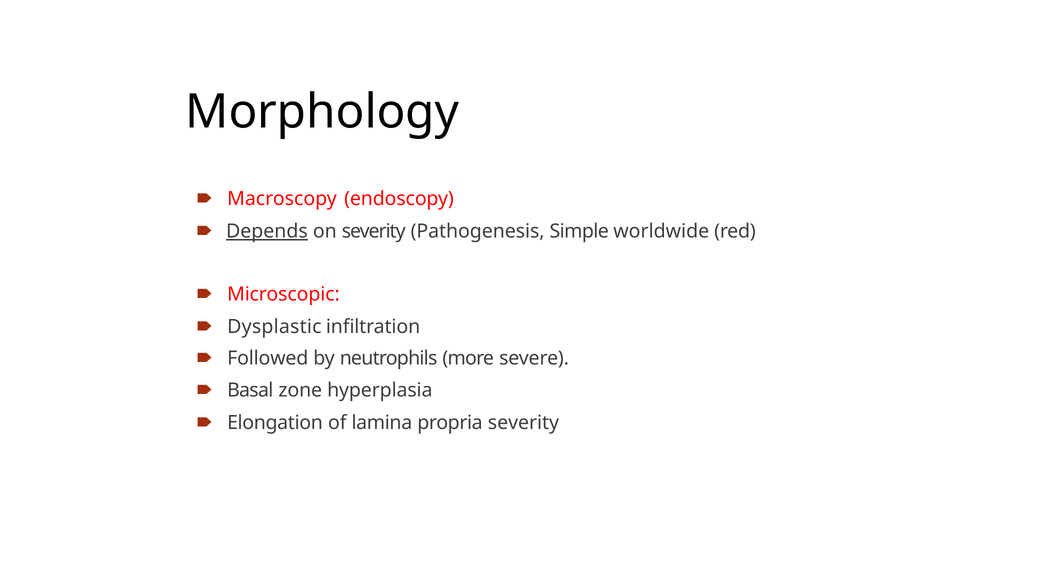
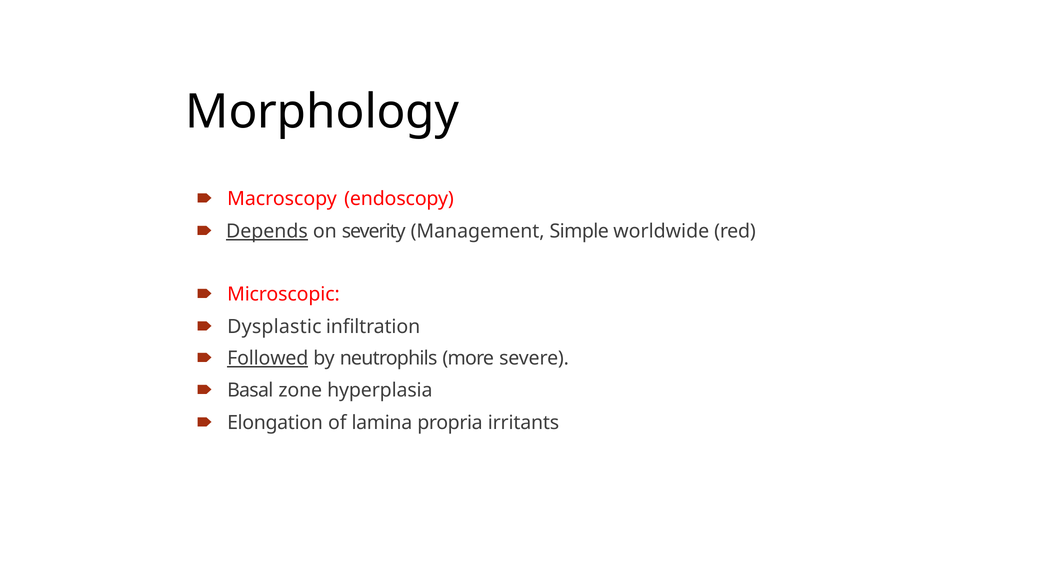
Pathogenesis: Pathogenesis -> Management
Followed underline: none -> present
propria severity: severity -> irritants
